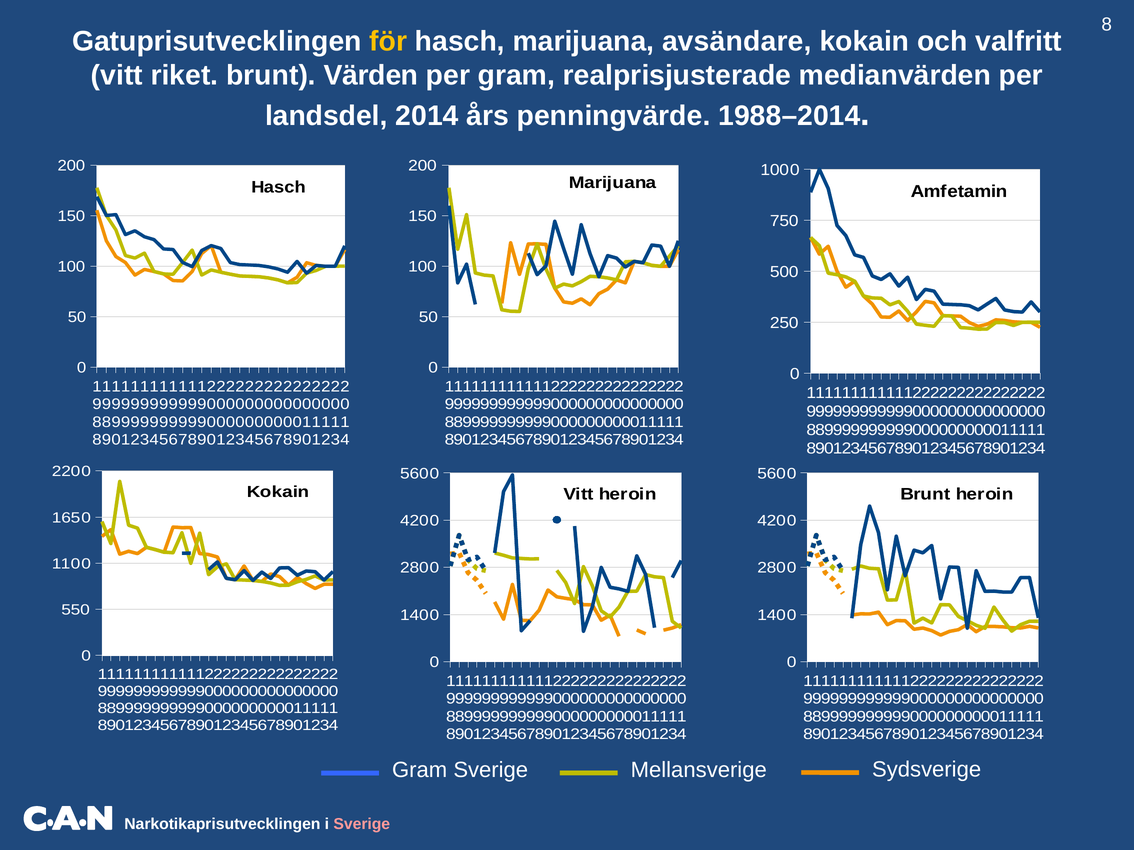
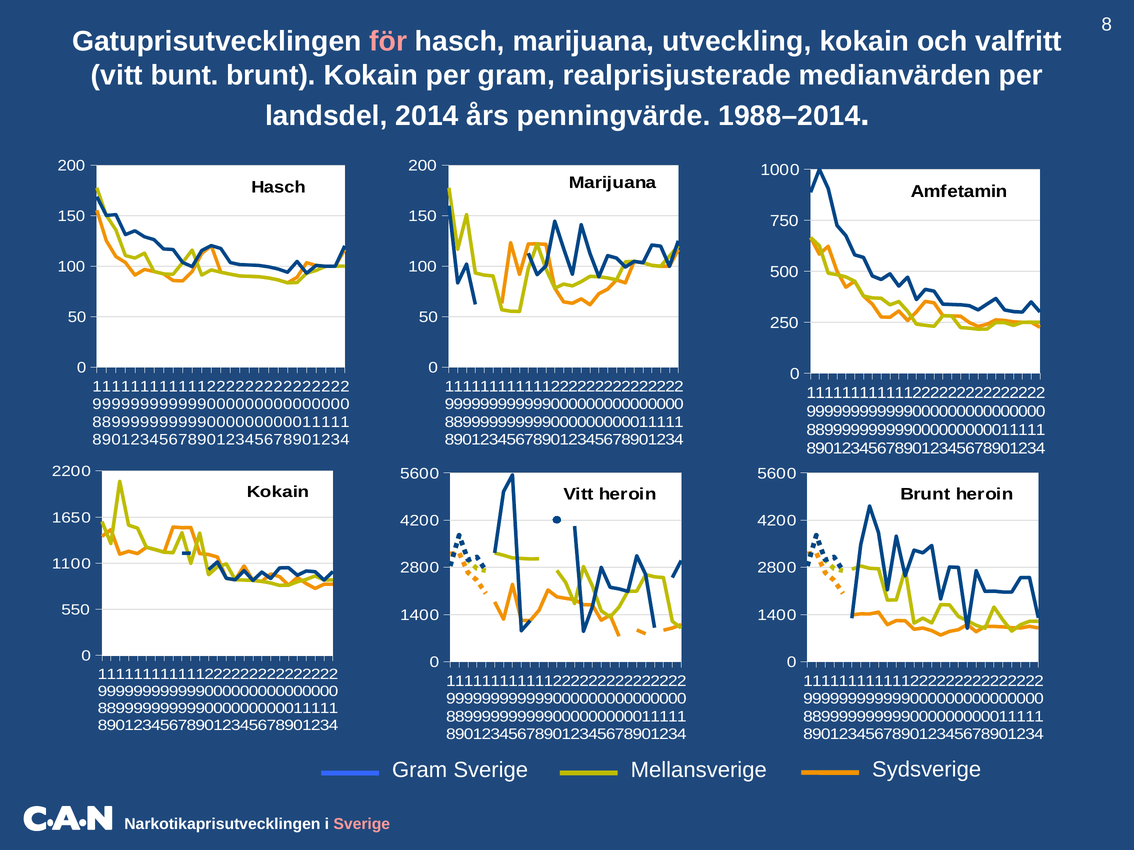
för colour: yellow -> pink
avsändare: avsändare -> utveckling
riket: riket -> bunt
brunt Värden: Värden -> Kokain
